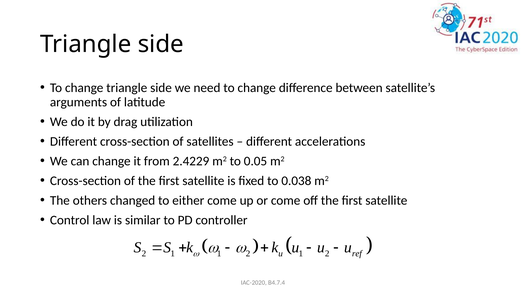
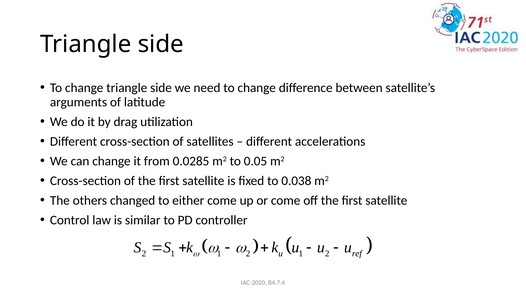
2.4229: 2.4229 -> 0.0285
